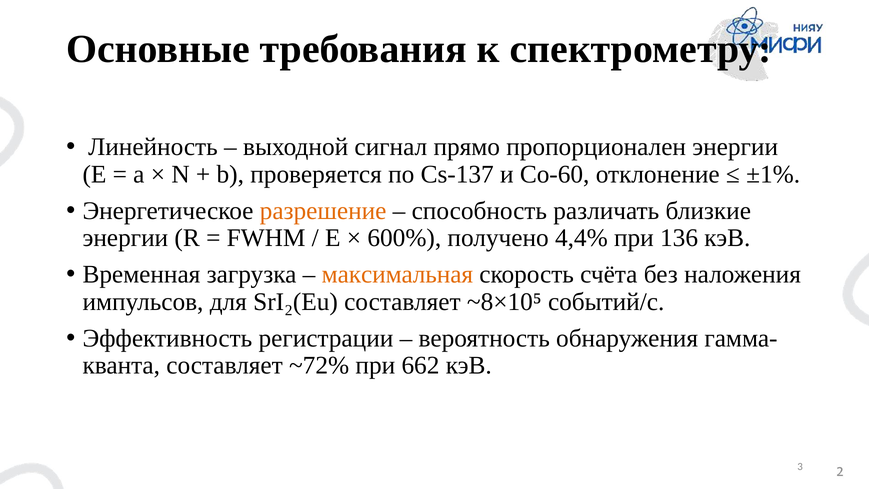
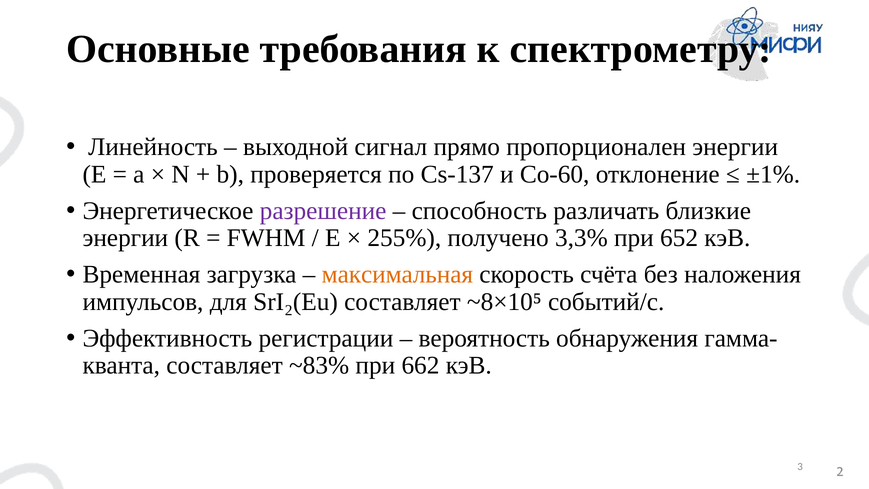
разрешение colour: orange -> purple
600%: 600% -> 255%
4,4%: 4,4% -> 3,3%
136: 136 -> 652
~72%: ~72% -> ~83%
